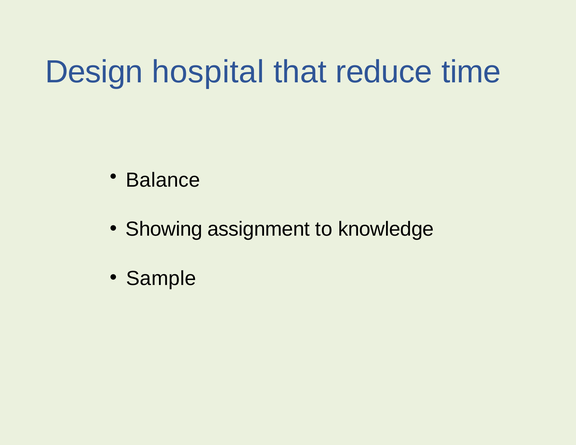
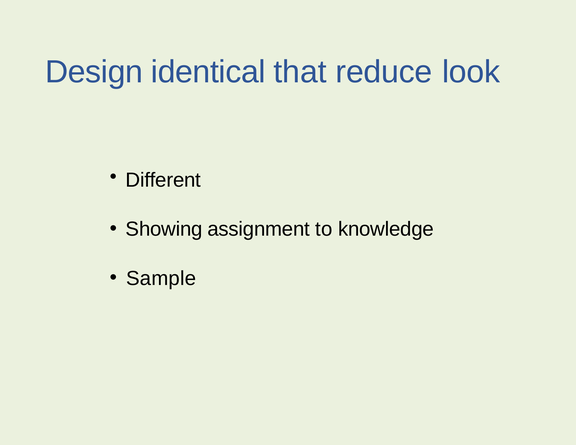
hospital: hospital -> identical
time: time -> look
Balance: Balance -> Different
